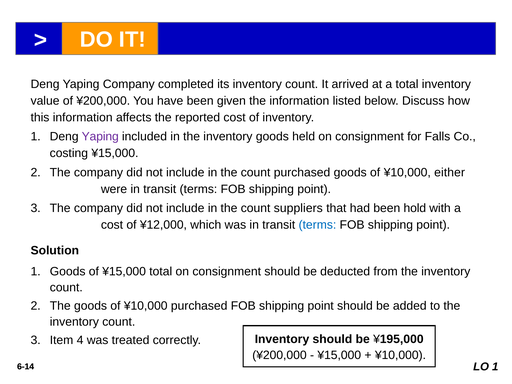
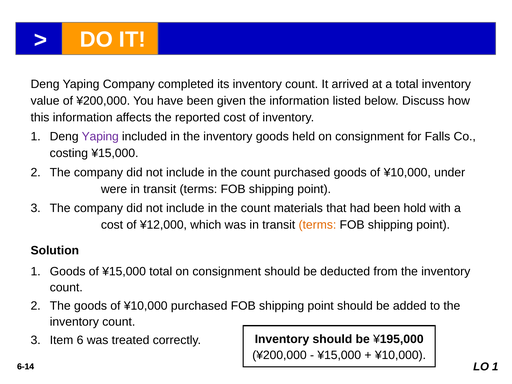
either: either -> under
suppliers: suppliers -> materials
terms at (317, 225) colour: blue -> orange
4: 4 -> 6
